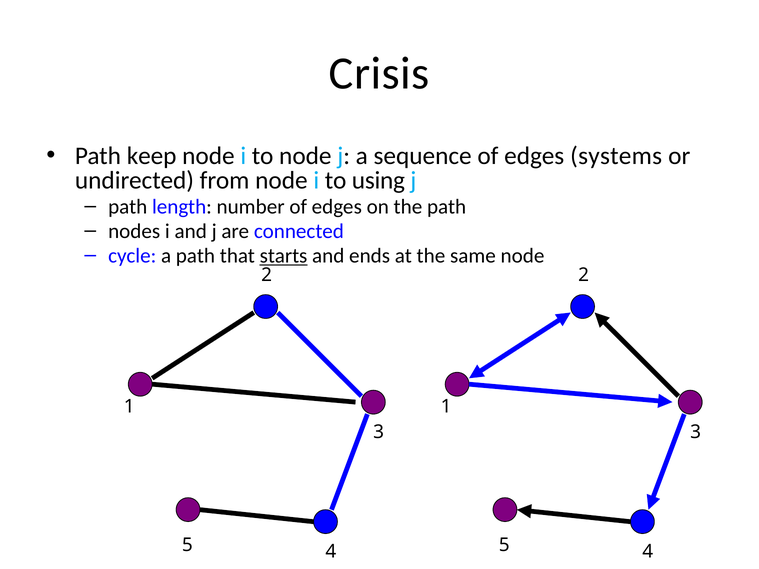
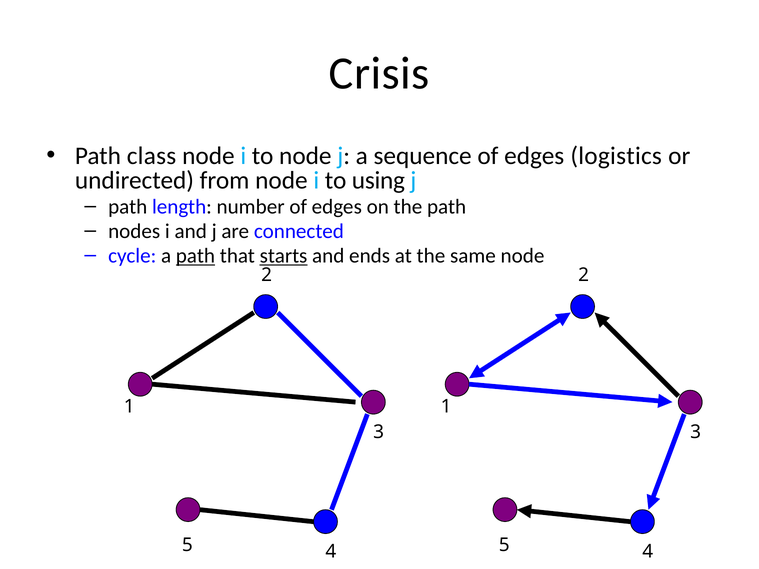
keep: keep -> class
systems: systems -> logistics
path at (195, 256) underline: none -> present
